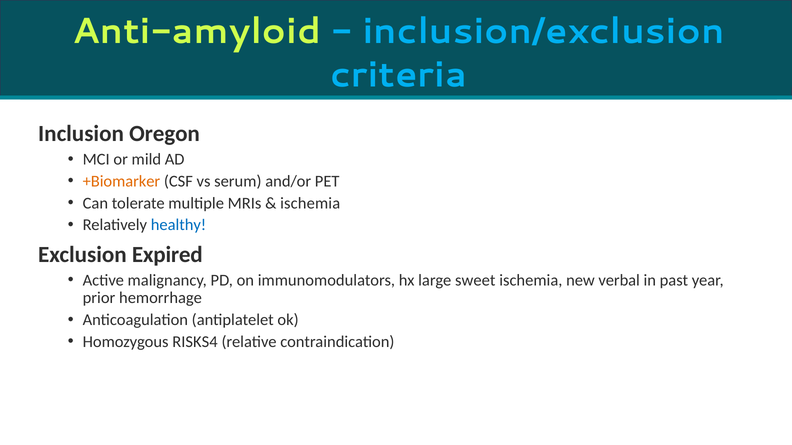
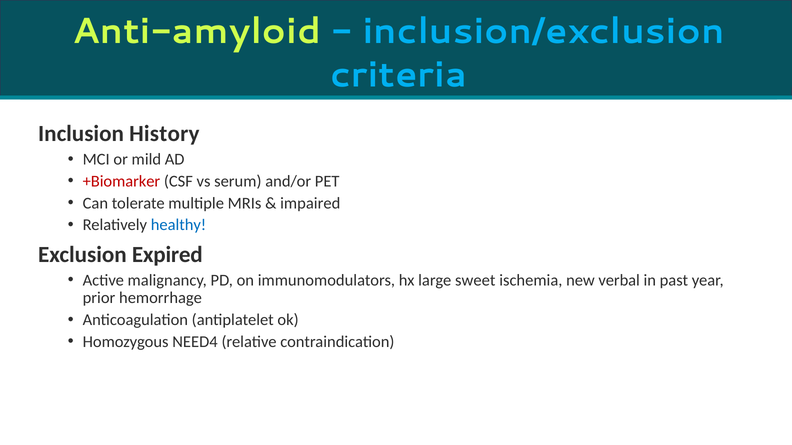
Oregon: Oregon -> History
+Biomarker colour: orange -> red
ischemia at (310, 203): ischemia -> impaired
RISKS4: RISKS4 -> NEED4
